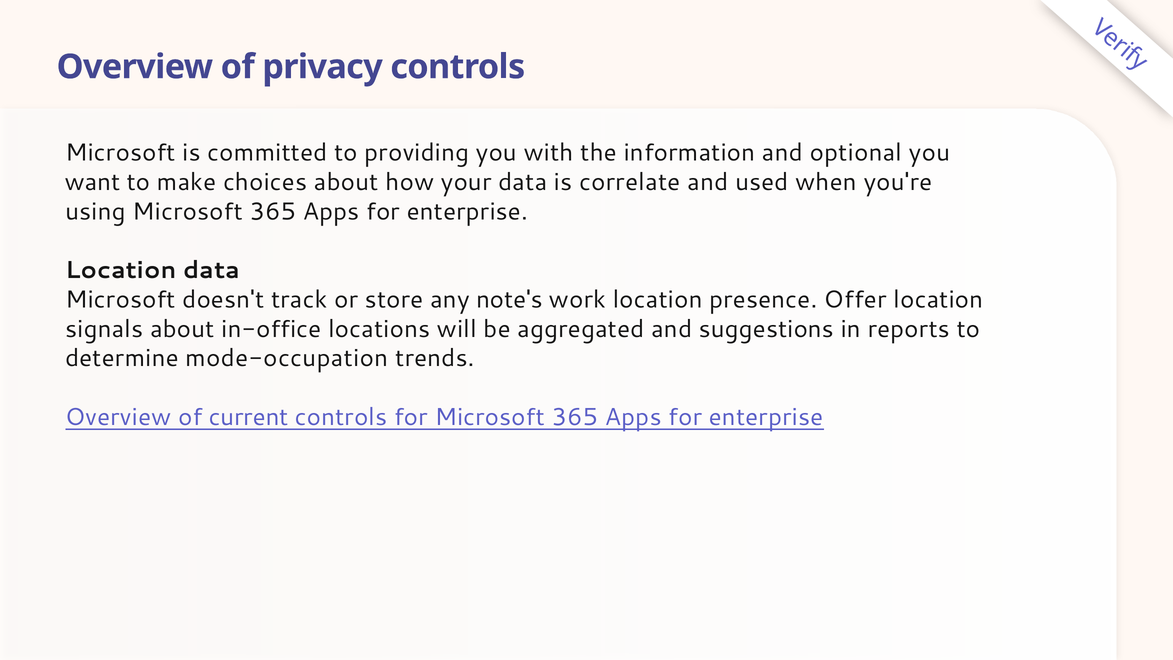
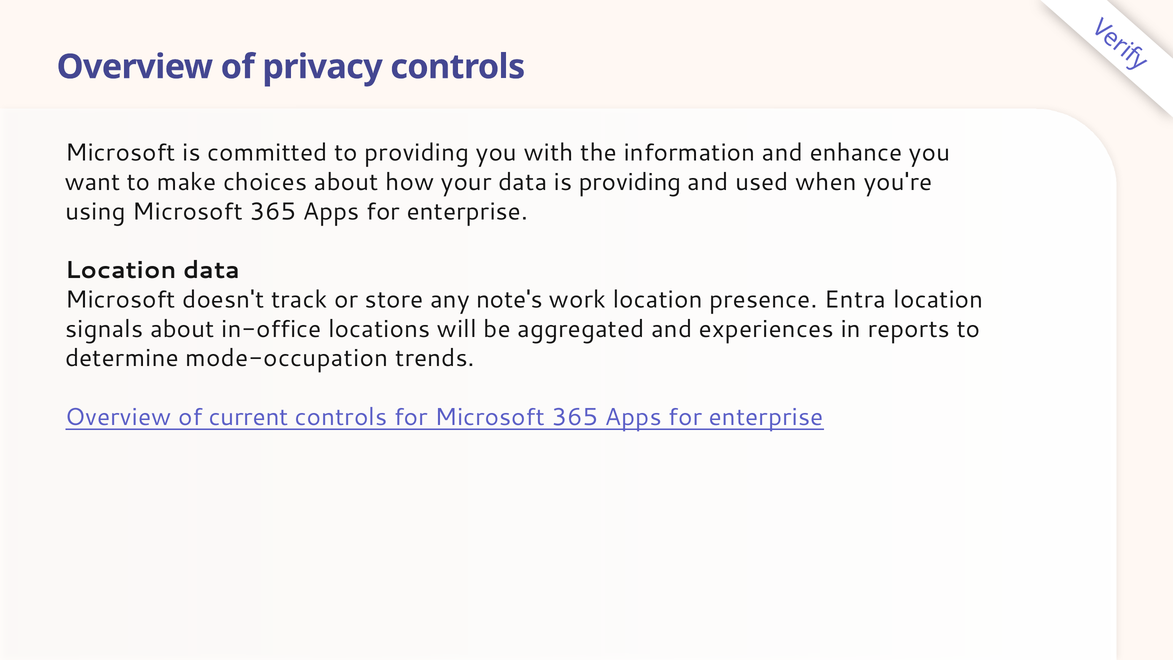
optional: optional -> enhance
is correlate: correlate -> providing
Offer: Offer -> Entra
suggestions: suggestions -> experiences
